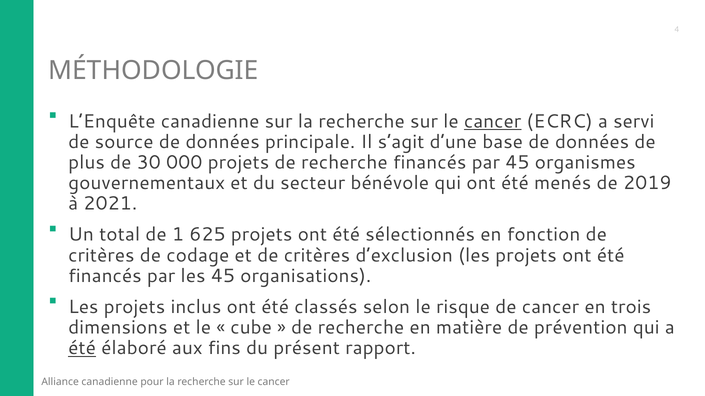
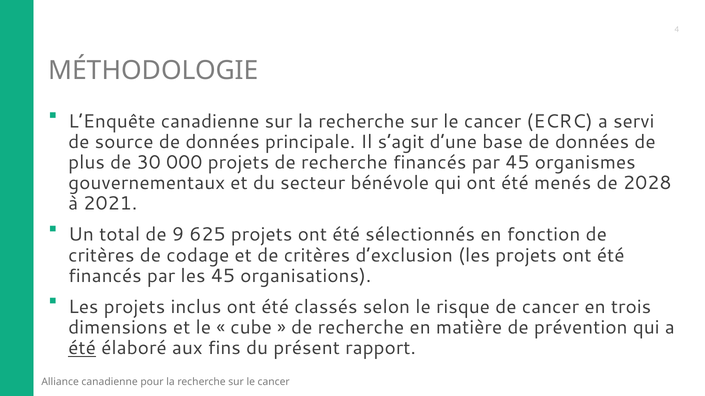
cancer at (493, 121) underline: present -> none
2019: 2019 -> 2028
1: 1 -> 9
